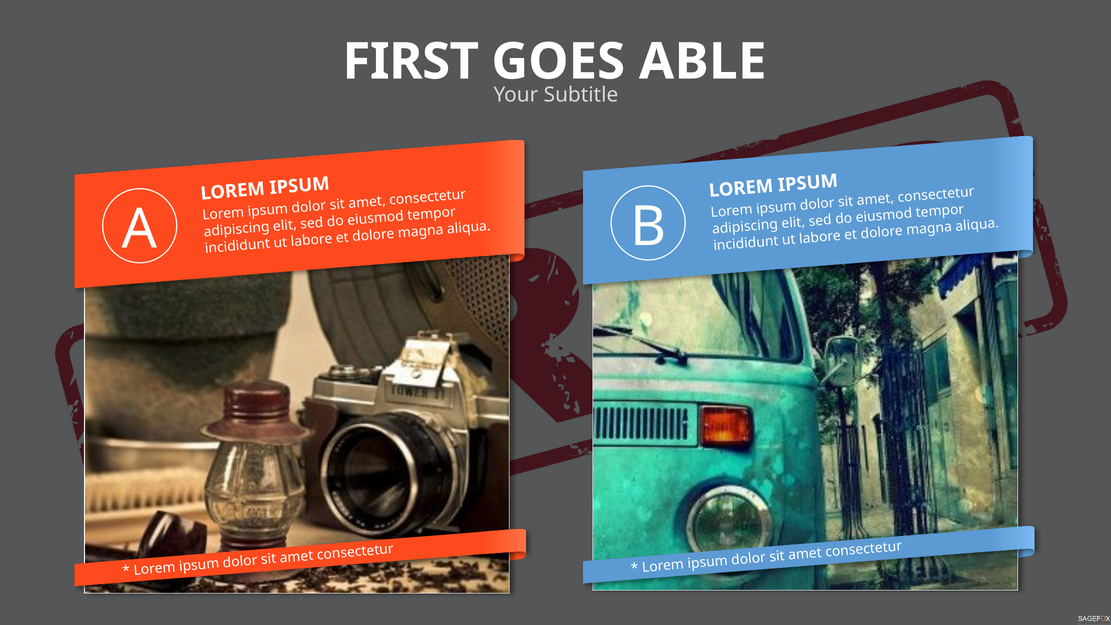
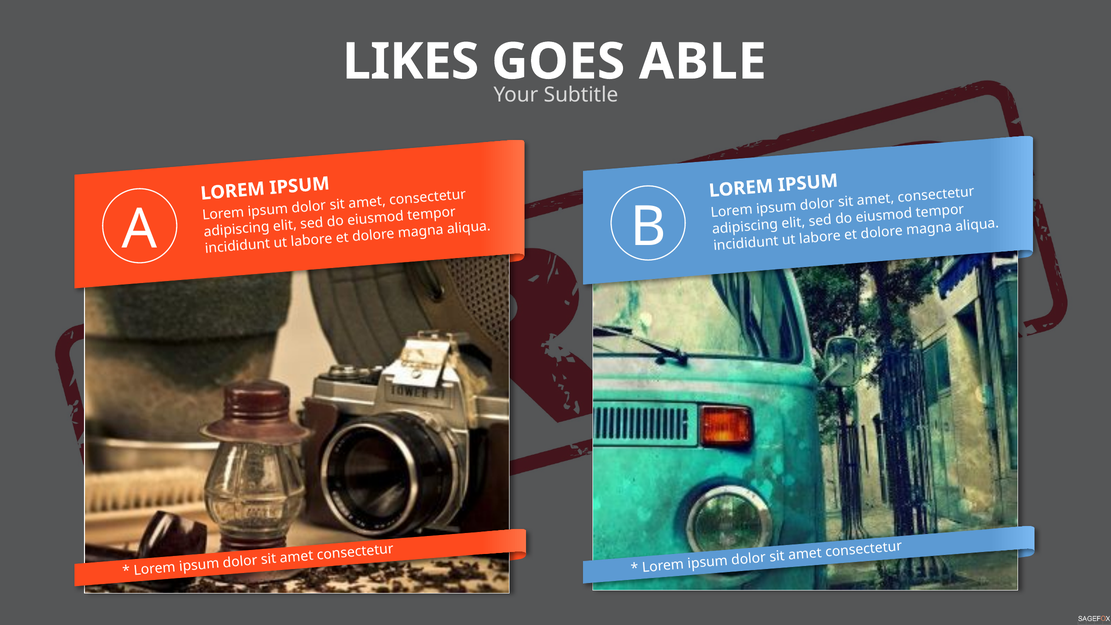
FIRST: FIRST -> LIKES
